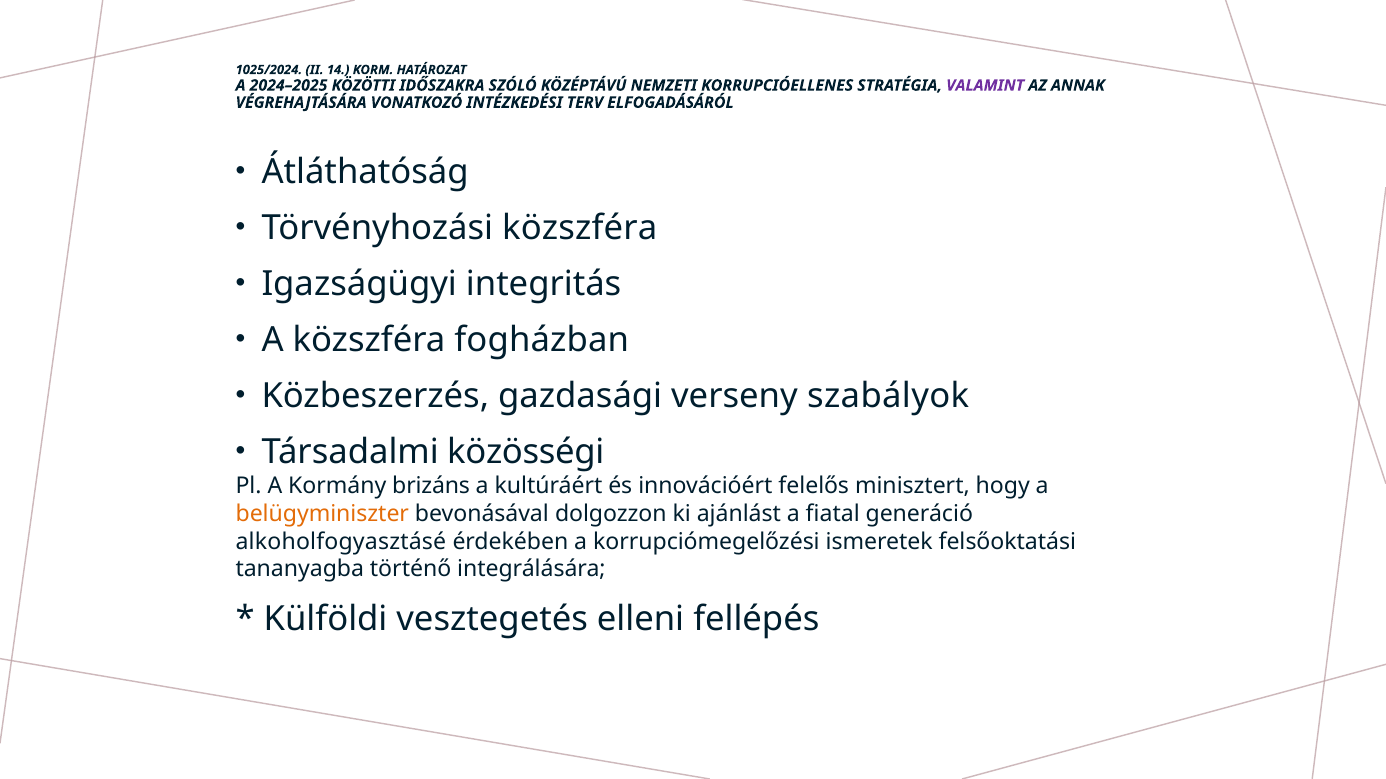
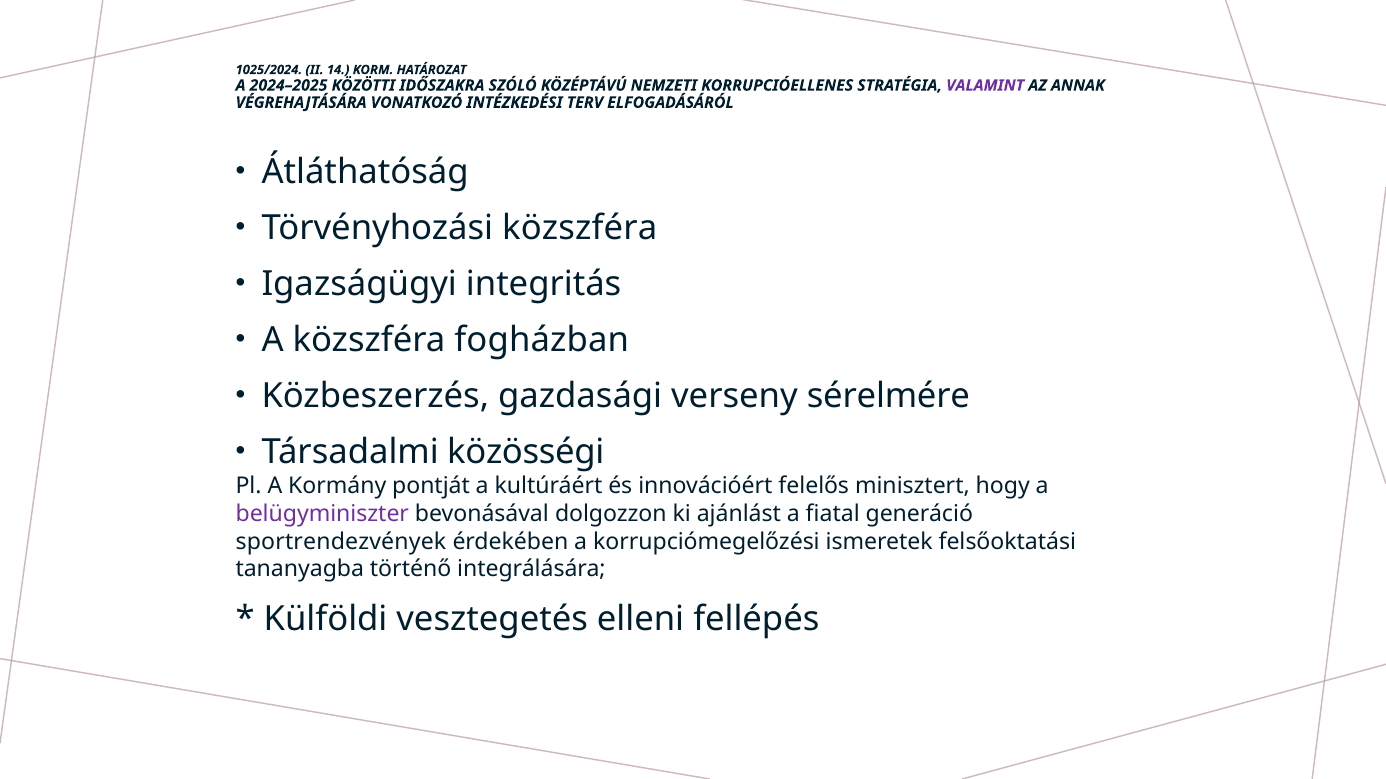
szabályok: szabályok -> sérelmére
brizáns: brizáns -> pontját
belügyminiszter colour: orange -> purple
alkoholfogyasztásé: alkoholfogyasztásé -> sportrendezvények
